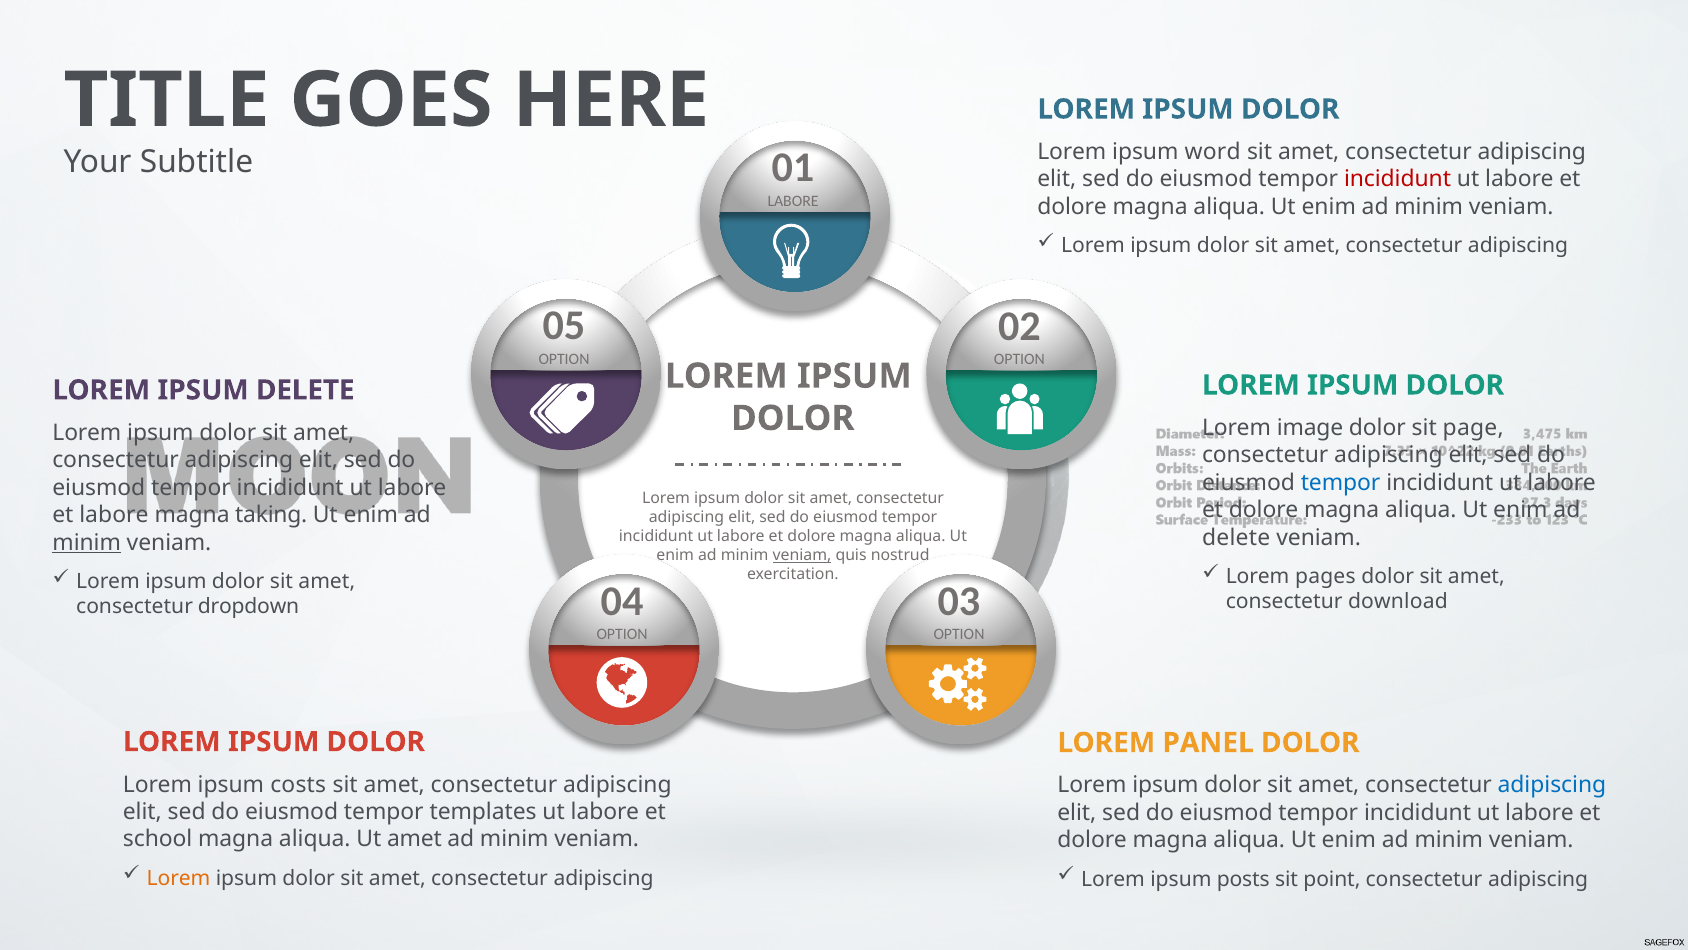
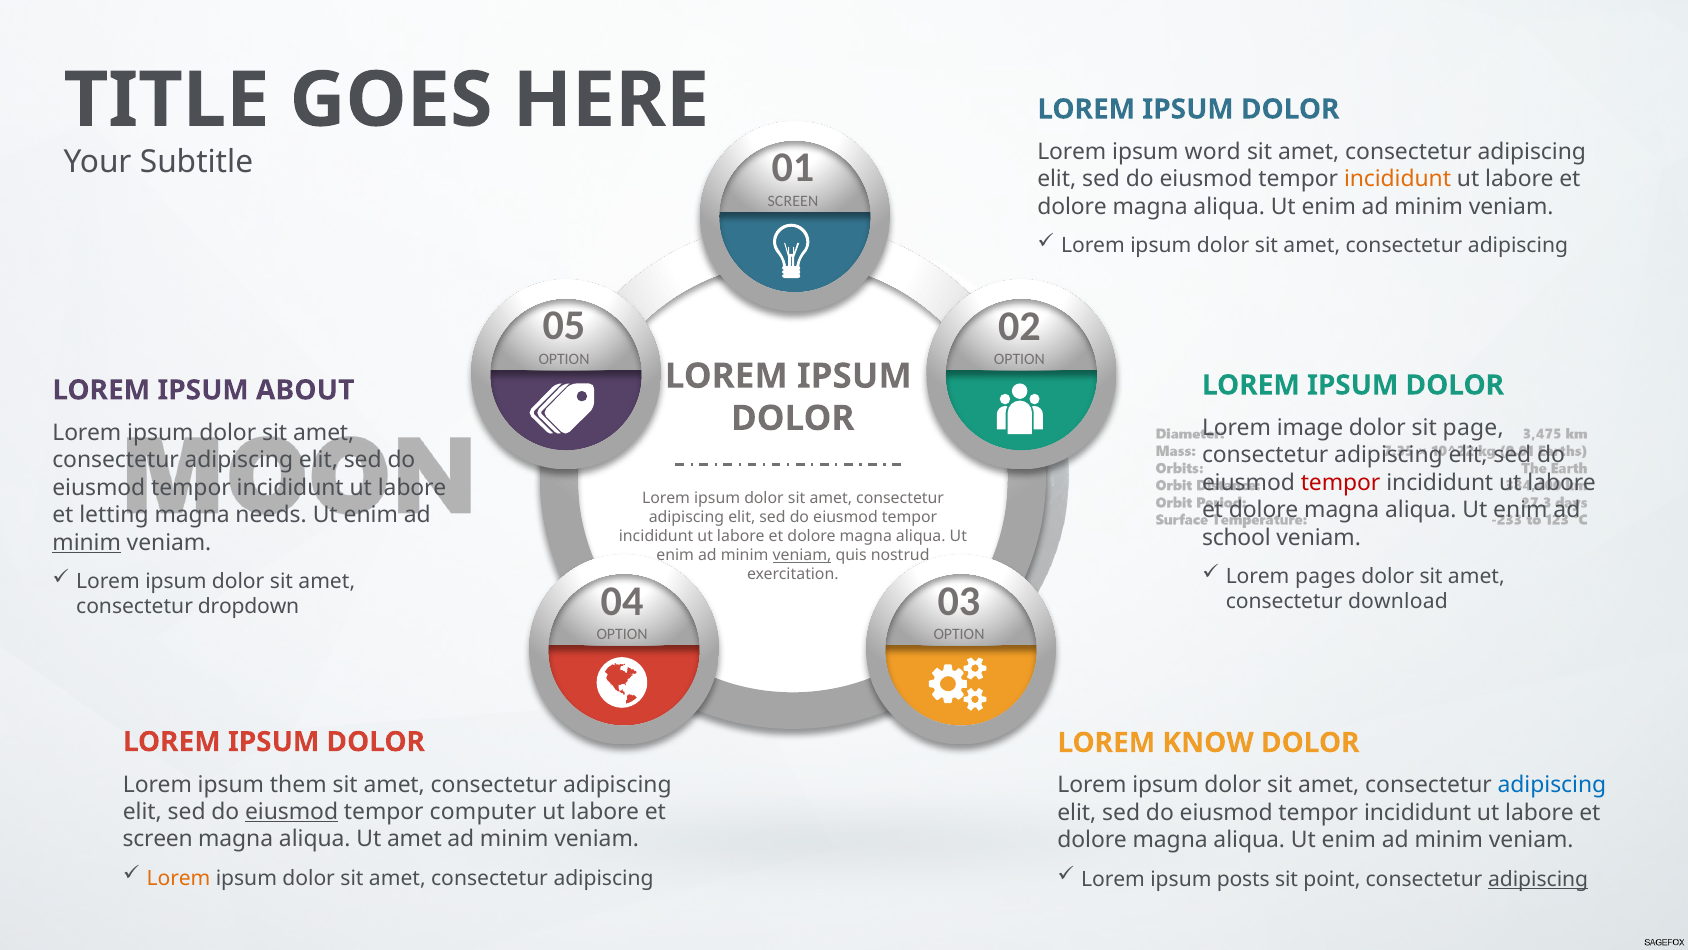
incididunt at (1398, 179) colour: red -> orange
LABORE at (793, 201): LABORE -> SCREEN
IPSUM DELETE: DELETE -> ABOUT
tempor at (1341, 482) colour: blue -> red
et labore: labore -> letting
taking: taking -> needs
delete at (1236, 537): delete -> school
PANEL: PANEL -> KNOW
costs: costs -> them
eiusmod at (292, 812) underline: none -> present
templates: templates -> computer
school at (158, 839): school -> screen
adipiscing at (1538, 879) underline: none -> present
